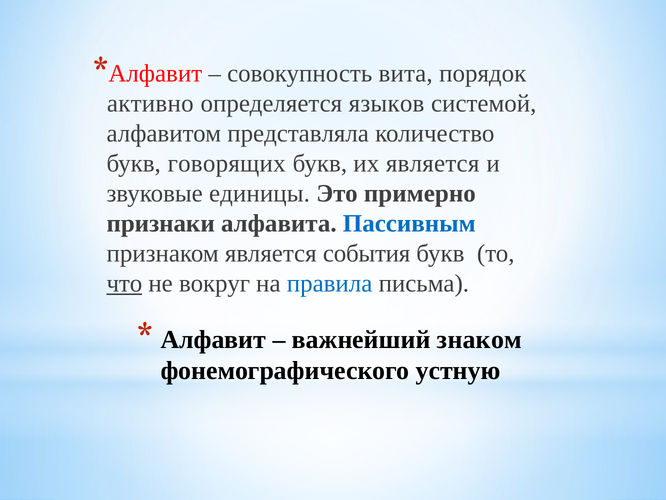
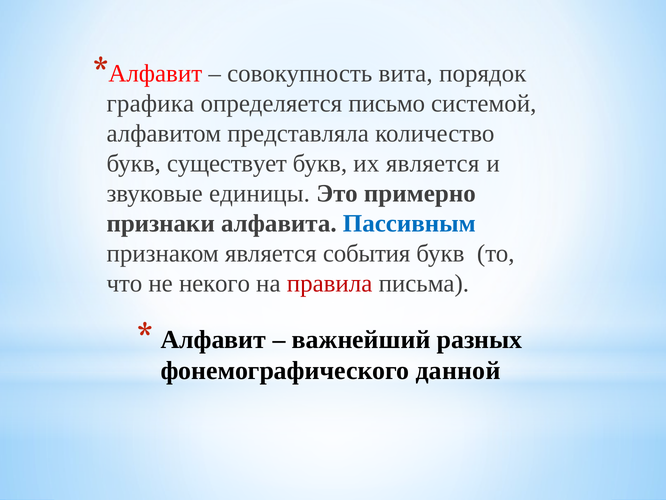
активно: активно -> графика
языков: языков -> письмо
говорящих: говорящих -> существует
что underline: present -> none
вокруг: вокруг -> некого
правила colour: blue -> red
знаком: знаком -> разных
устную: устную -> данной
